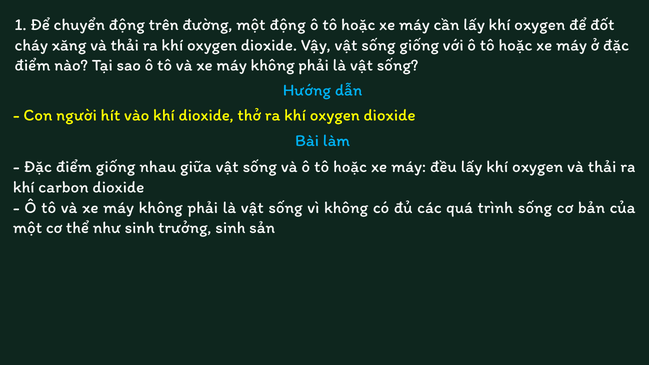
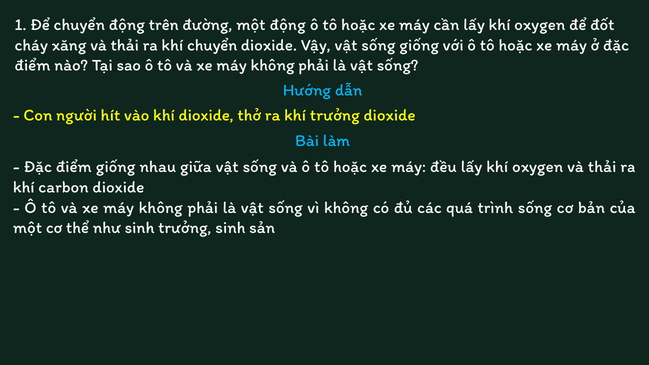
thải ra khí oxygen: oxygen -> chuyển
thở ra khí oxygen: oxygen -> trưởng
